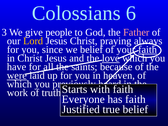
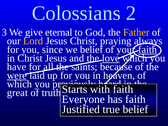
6: 6 -> 2
people: people -> eternal
Father colour: pink -> yellow
work: work -> great
